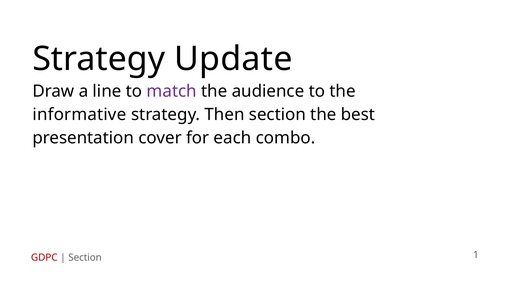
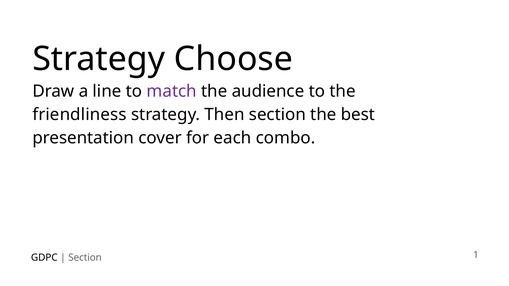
Update: Update -> Choose
informative: informative -> friendliness
GDPC colour: red -> black
